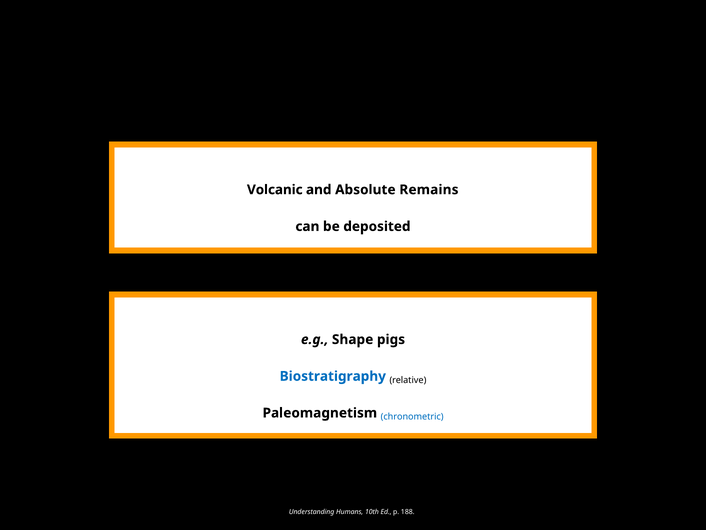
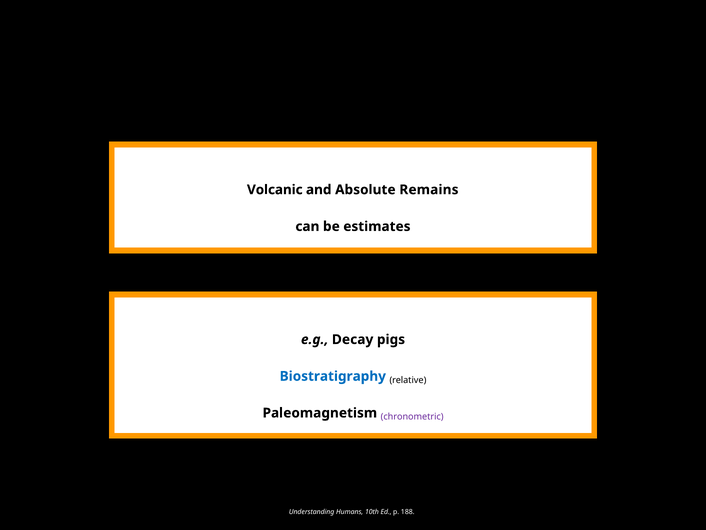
deposited: deposited -> estimates
Shape: Shape -> Decay
chronometric colour: blue -> purple
